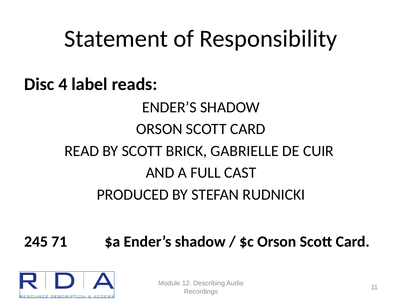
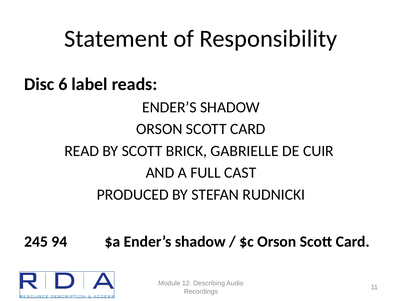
4: 4 -> 6
71: 71 -> 94
